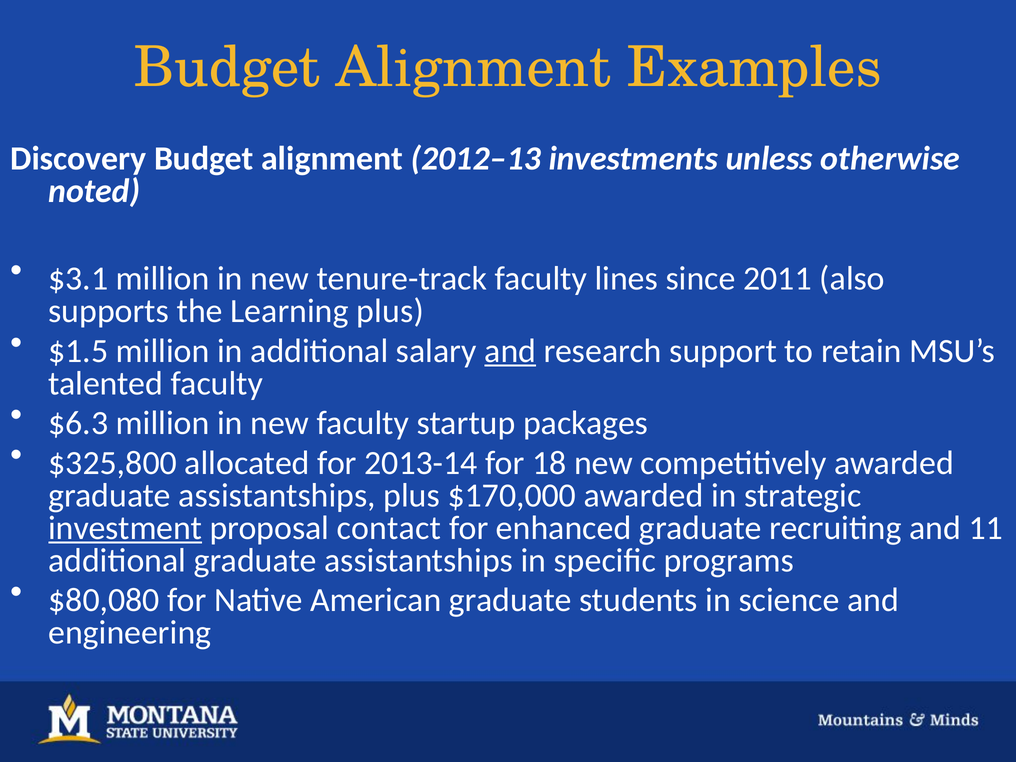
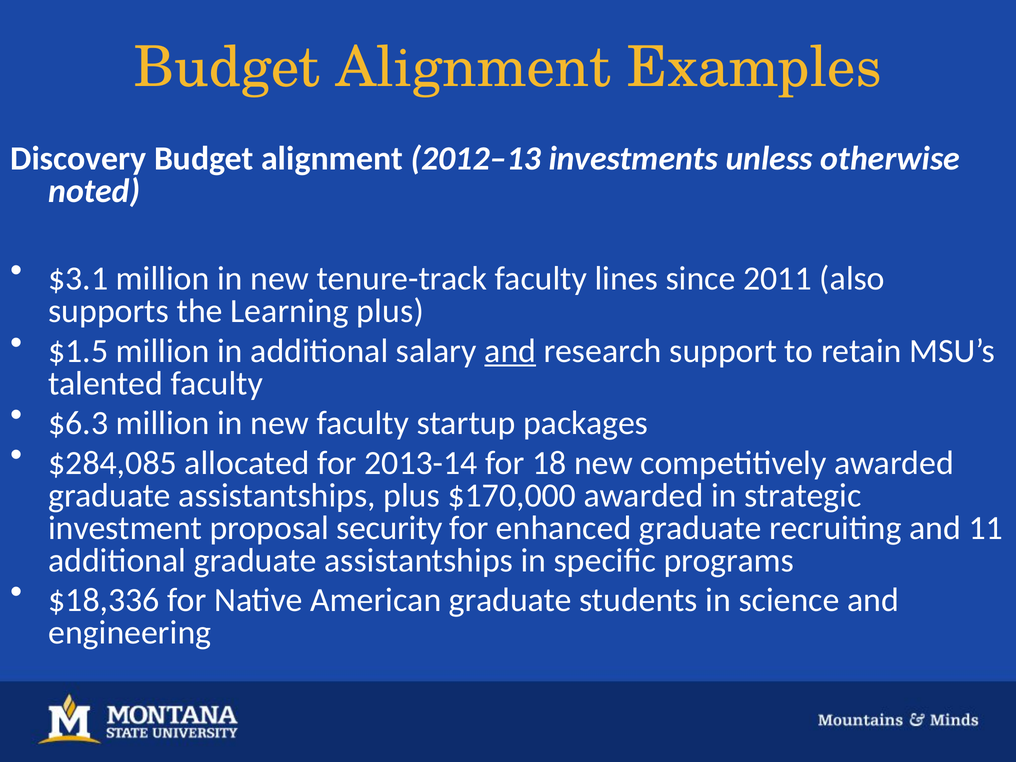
$325,800: $325,800 -> $284,085
investment underline: present -> none
contact: contact -> security
$80,080: $80,080 -> $18,336
